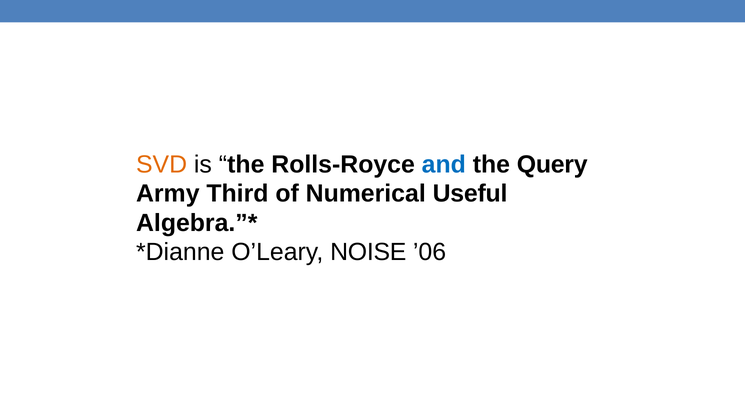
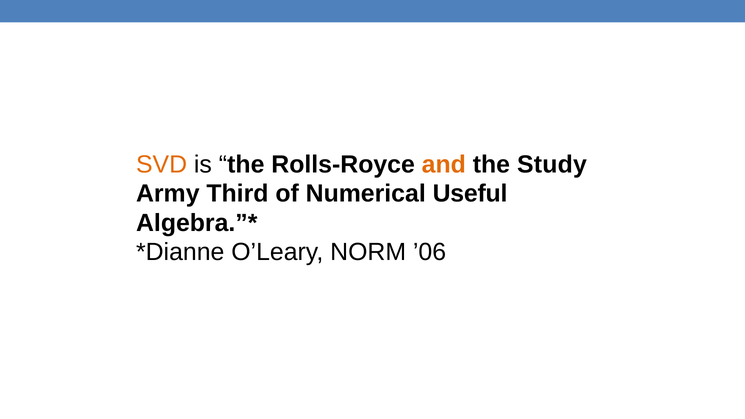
and colour: blue -> orange
Query: Query -> Study
NOISE: NOISE -> NORM
